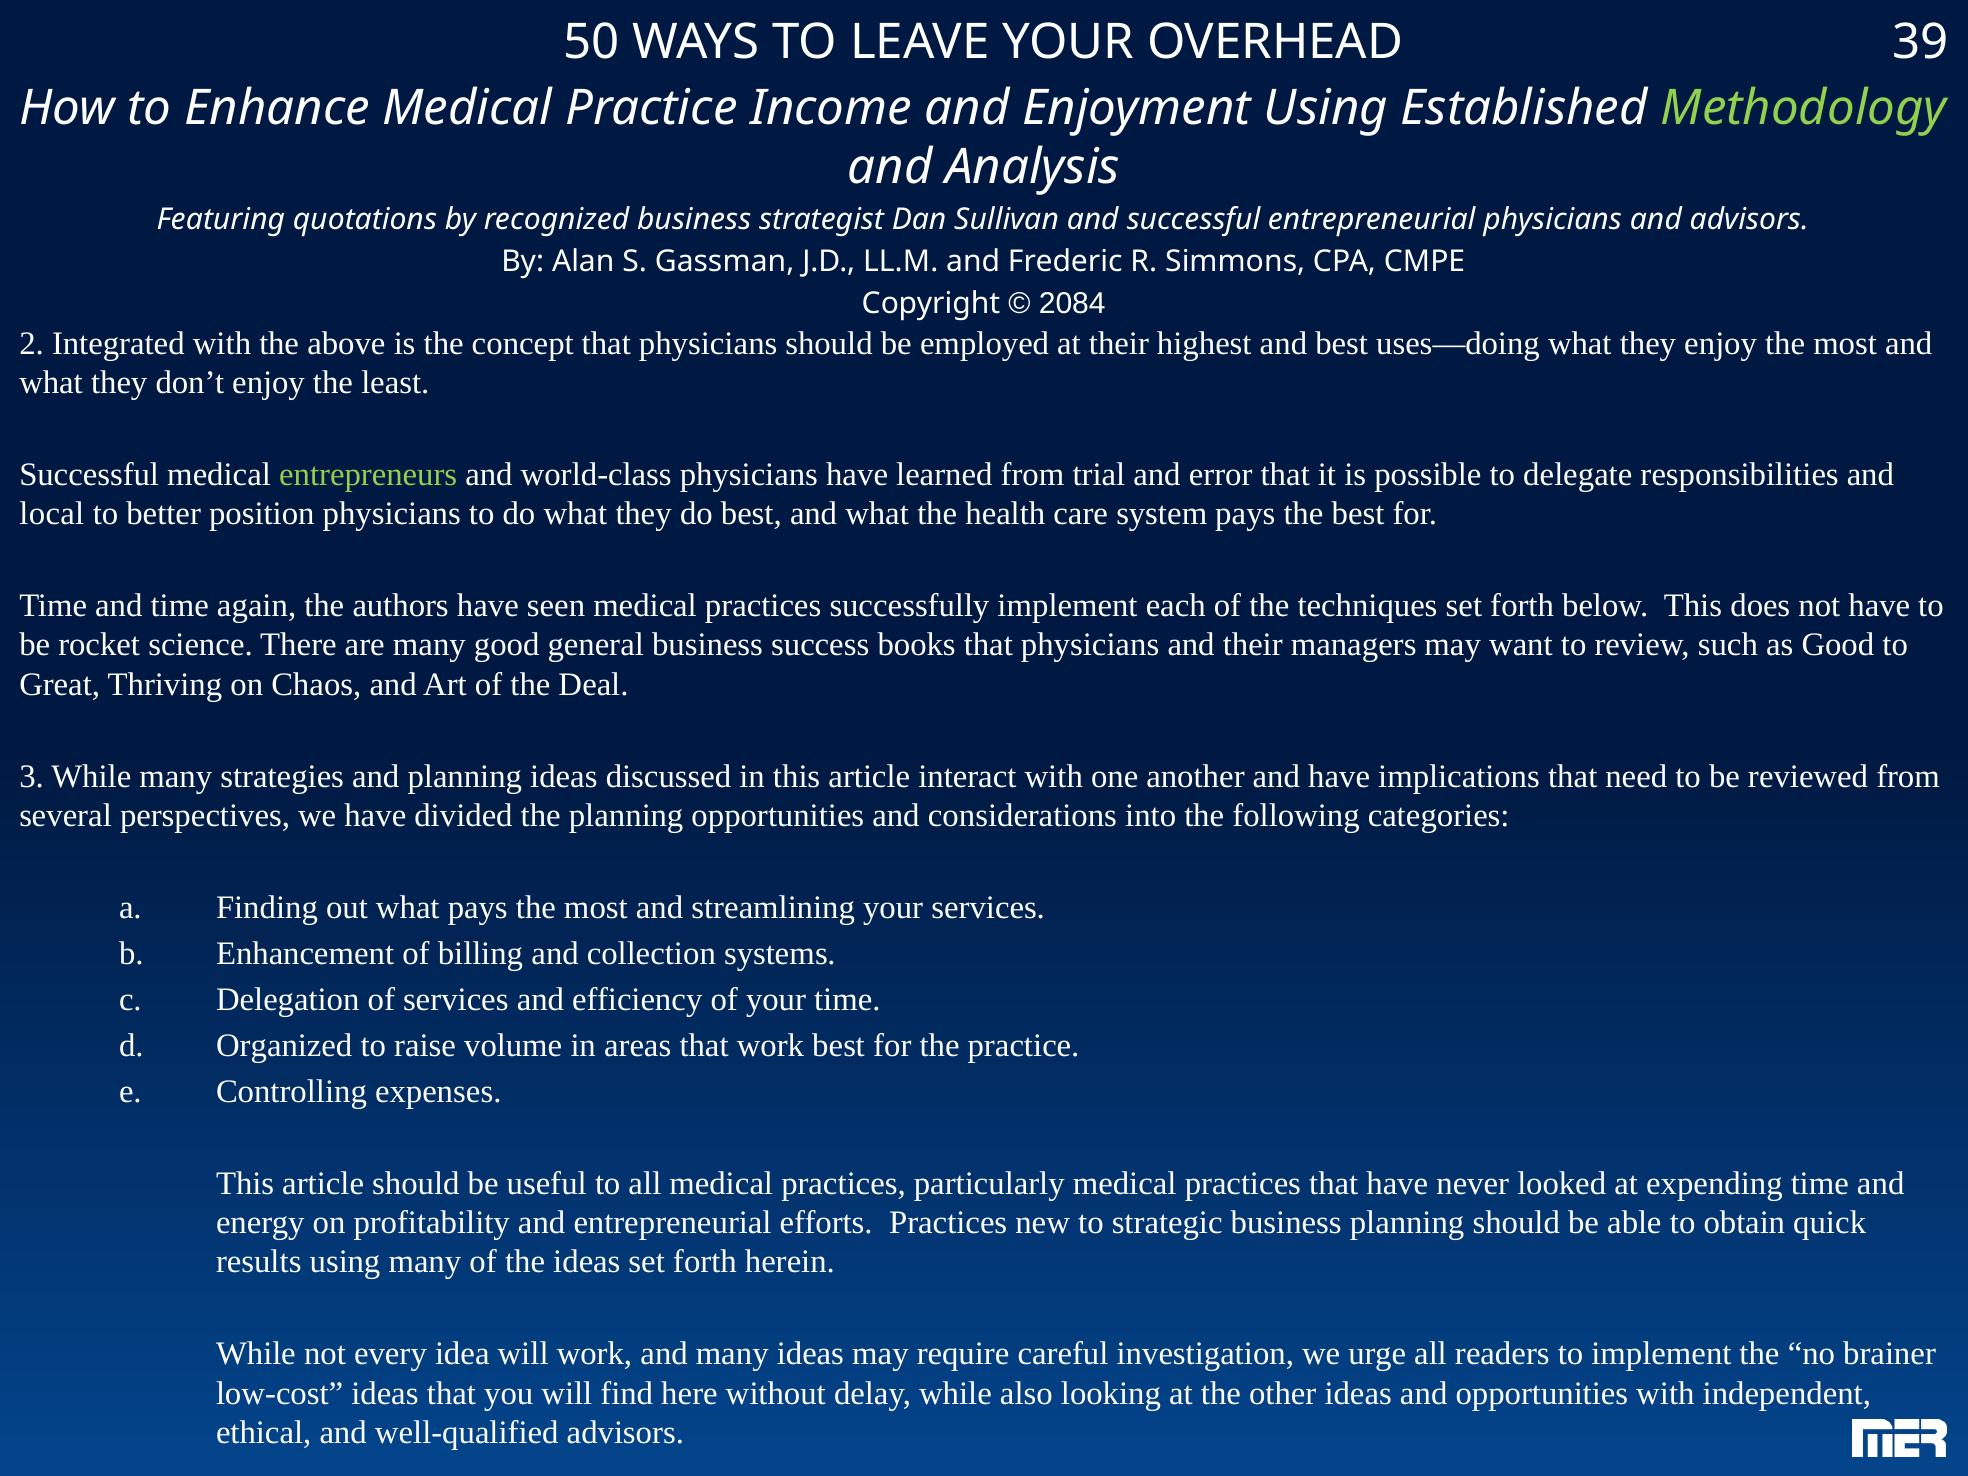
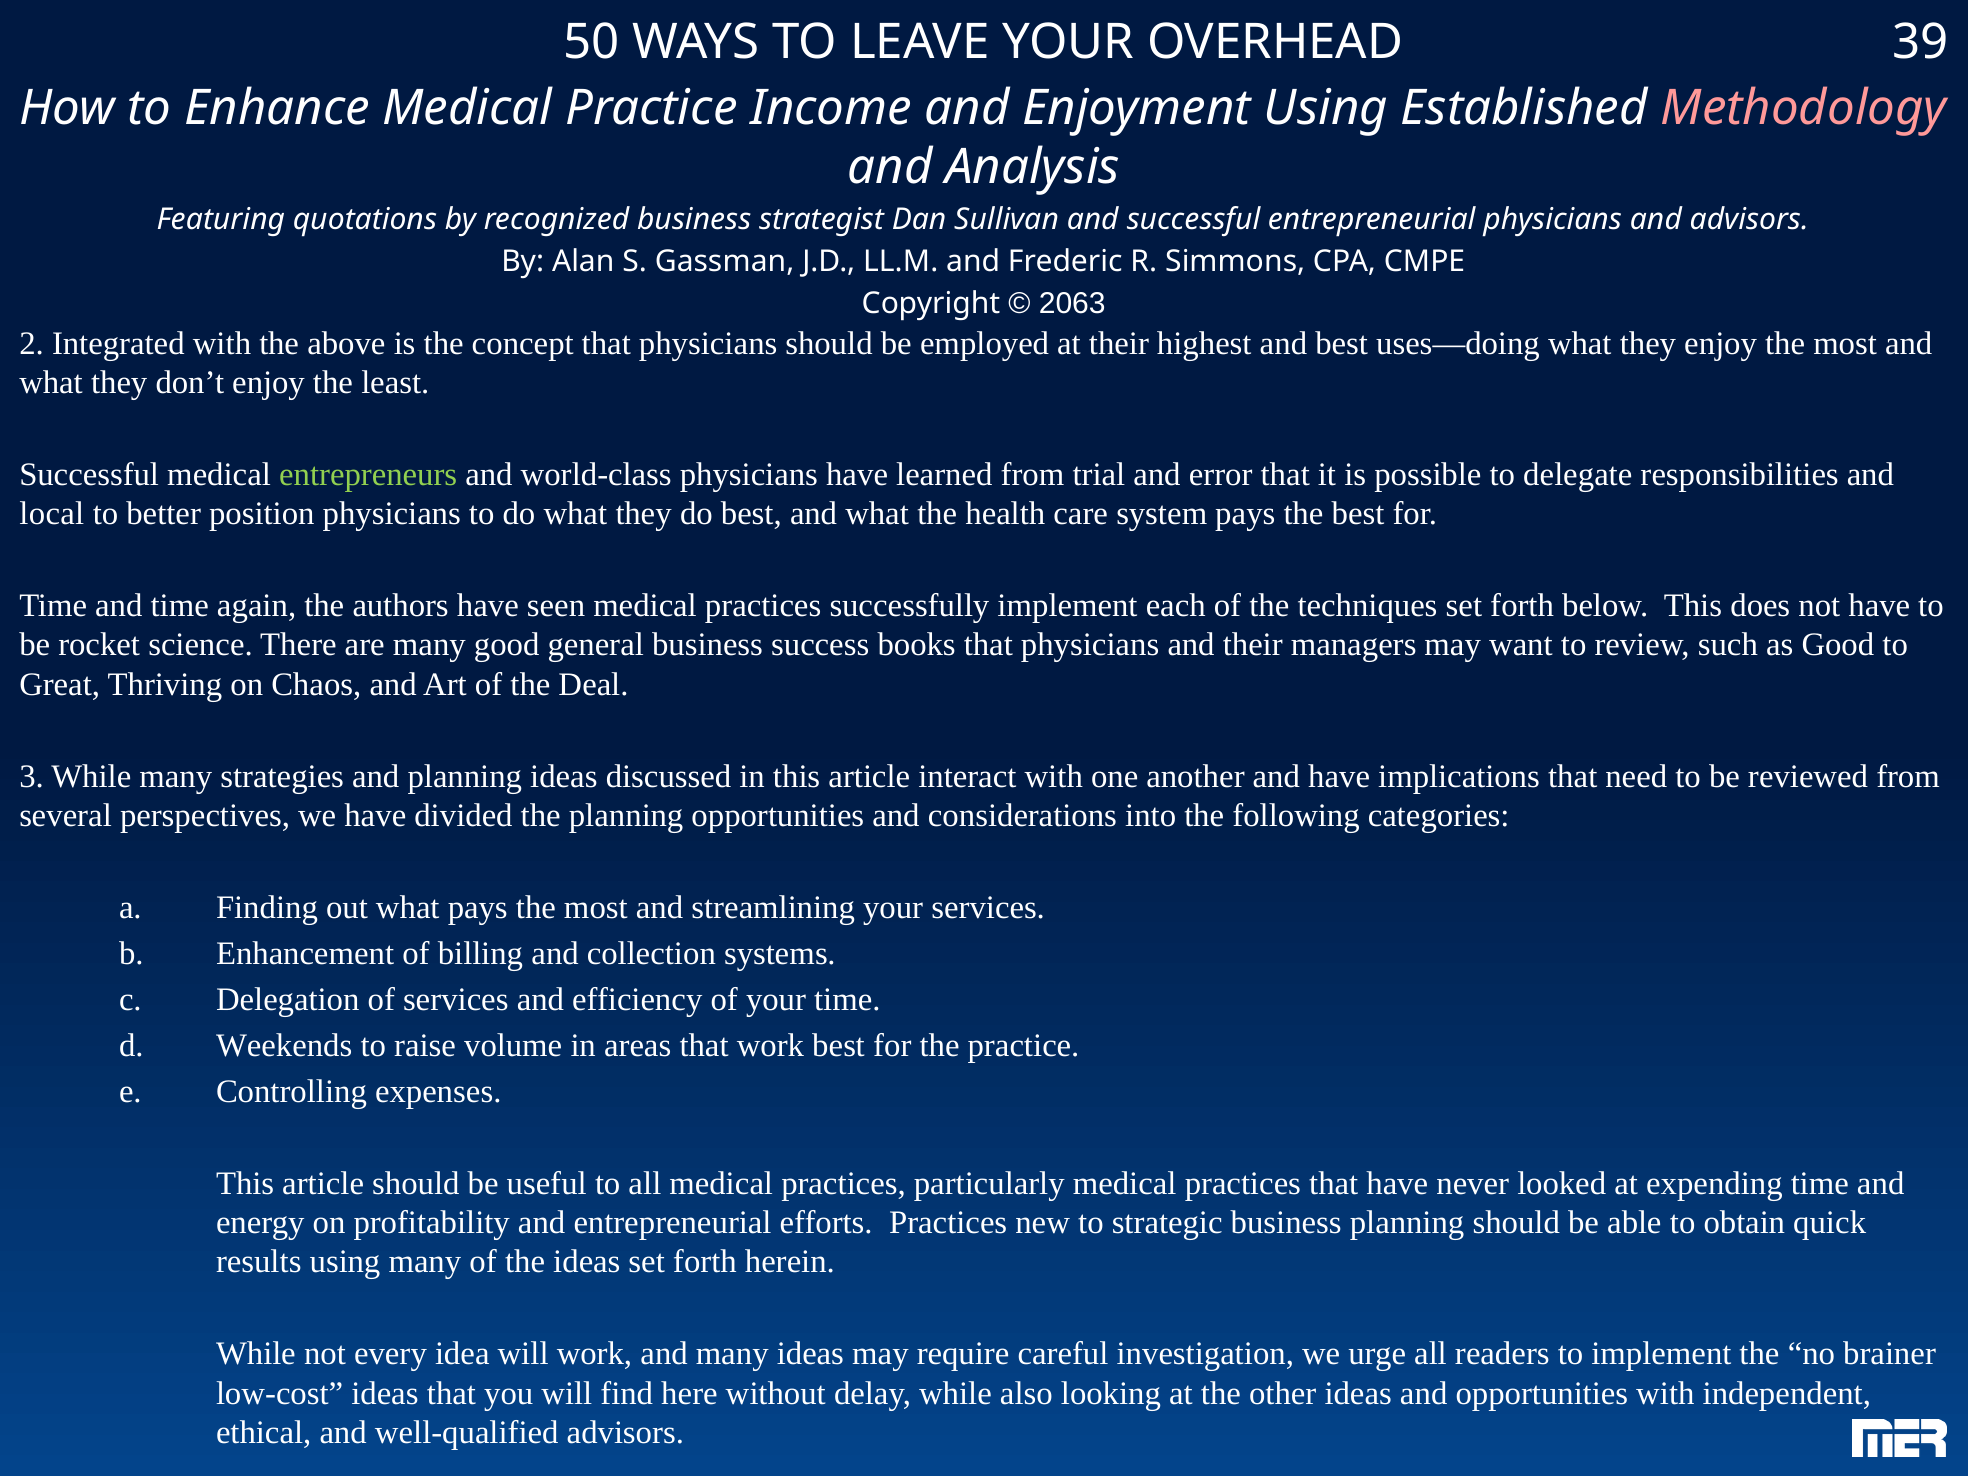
Methodology colour: light green -> pink
2084: 2084 -> 2063
Organized: Organized -> Weekends
